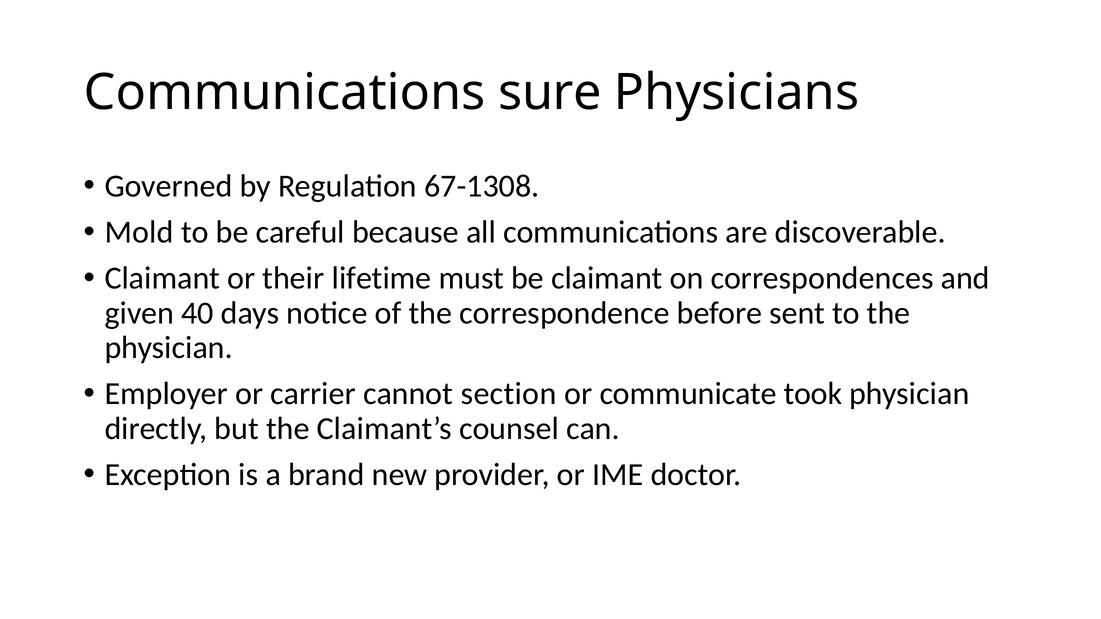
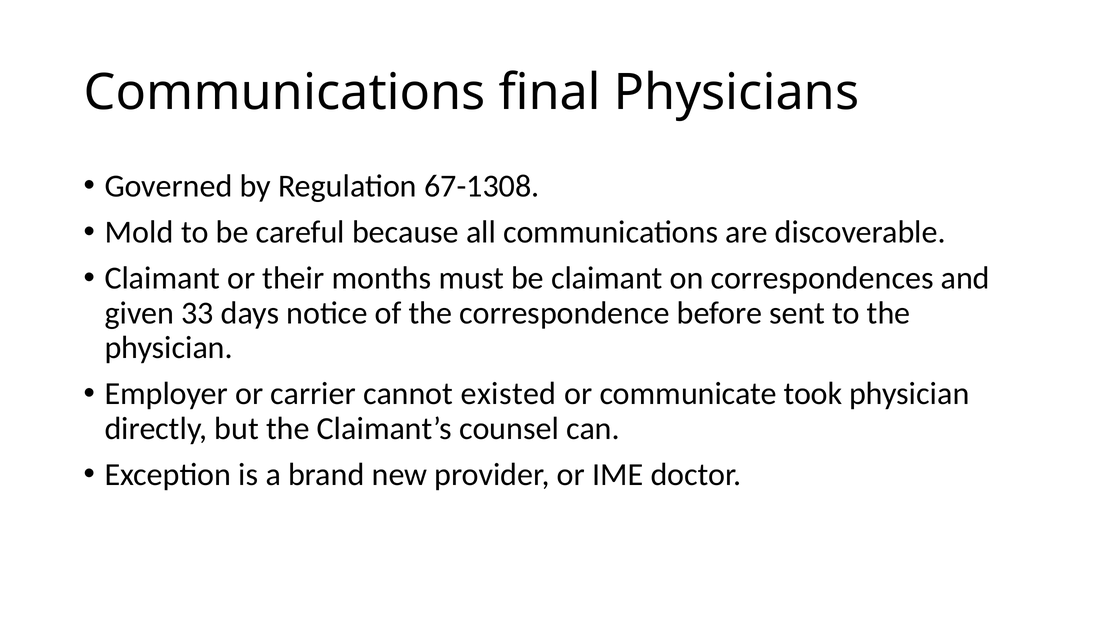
sure: sure -> final
lifetime: lifetime -> months
40: 40 -> 33
section: section -> existed
